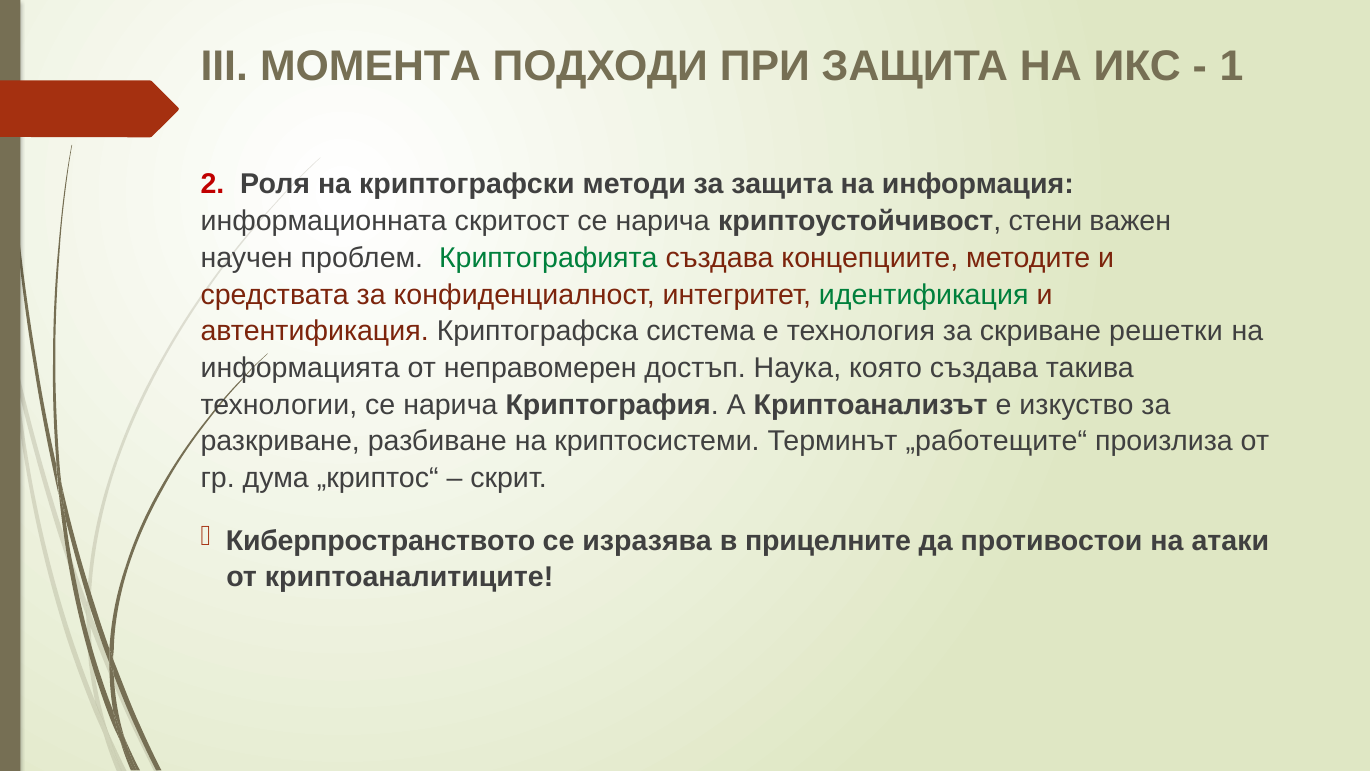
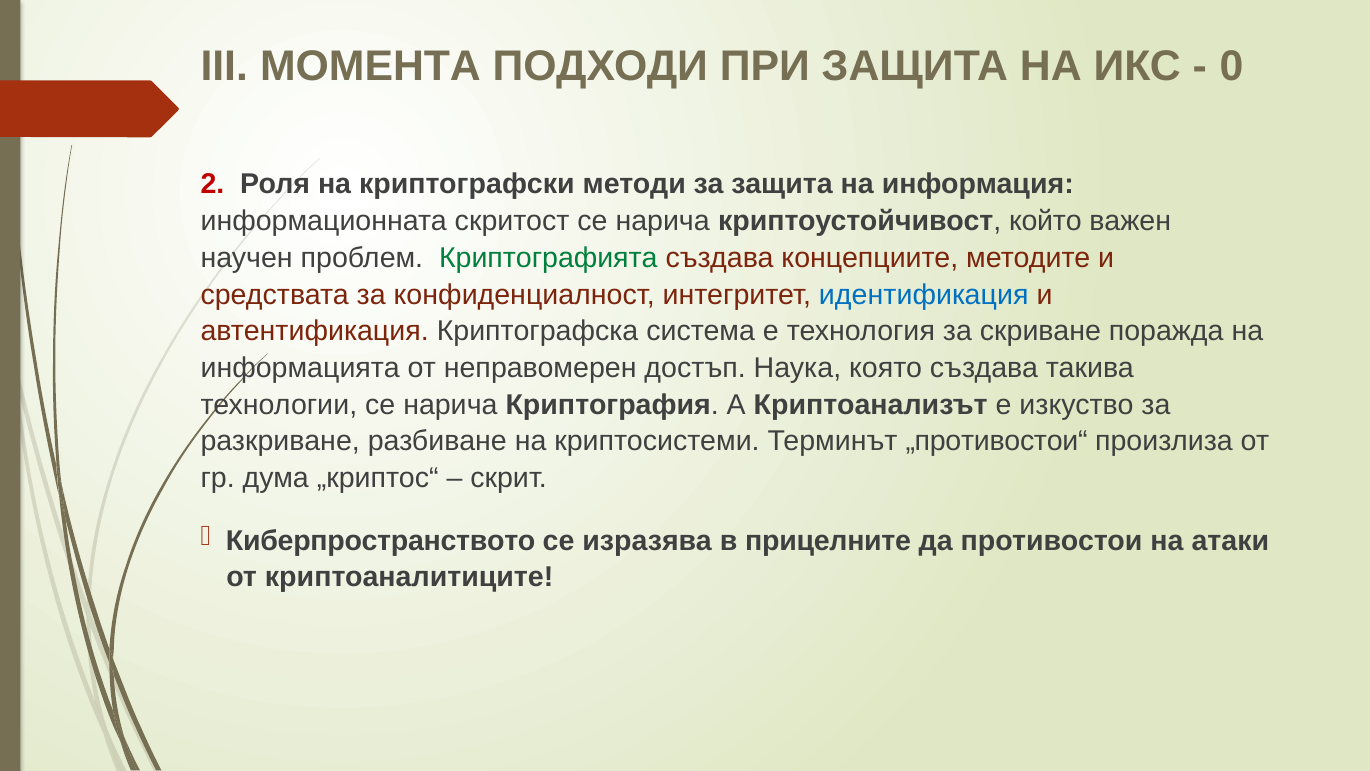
1: 1 -> 0
стени: стени -> който
идентификация colour: green -> blue
решетки: решетки -> поражда
„работещите“: „работещите“ -> „противостои“
